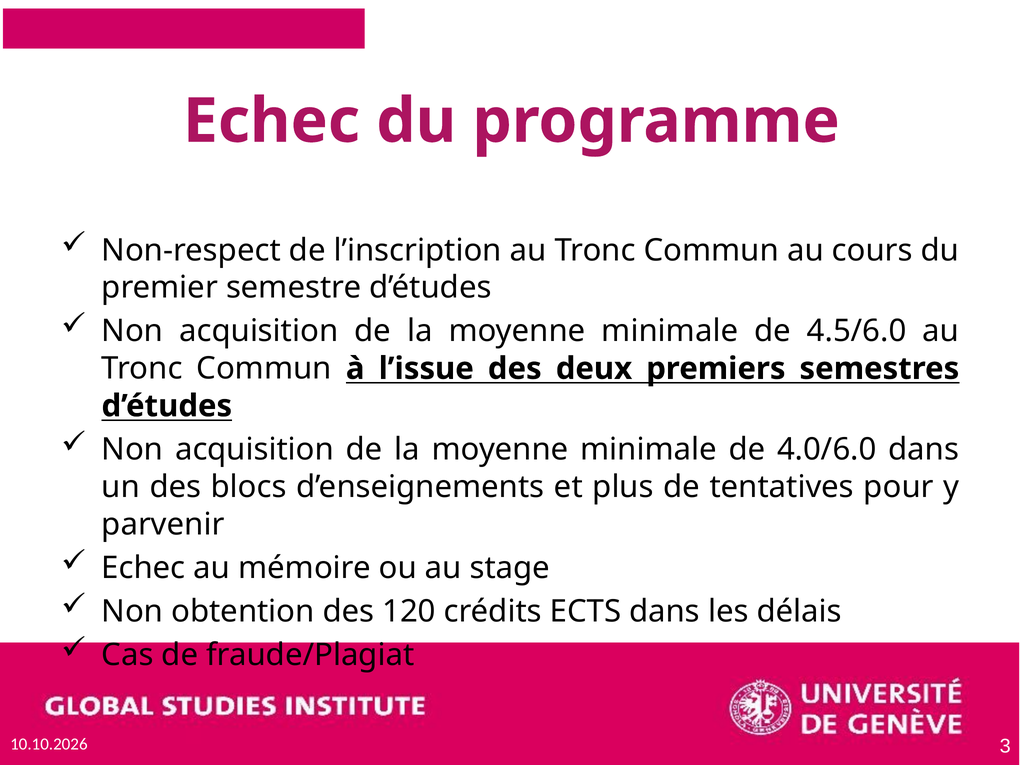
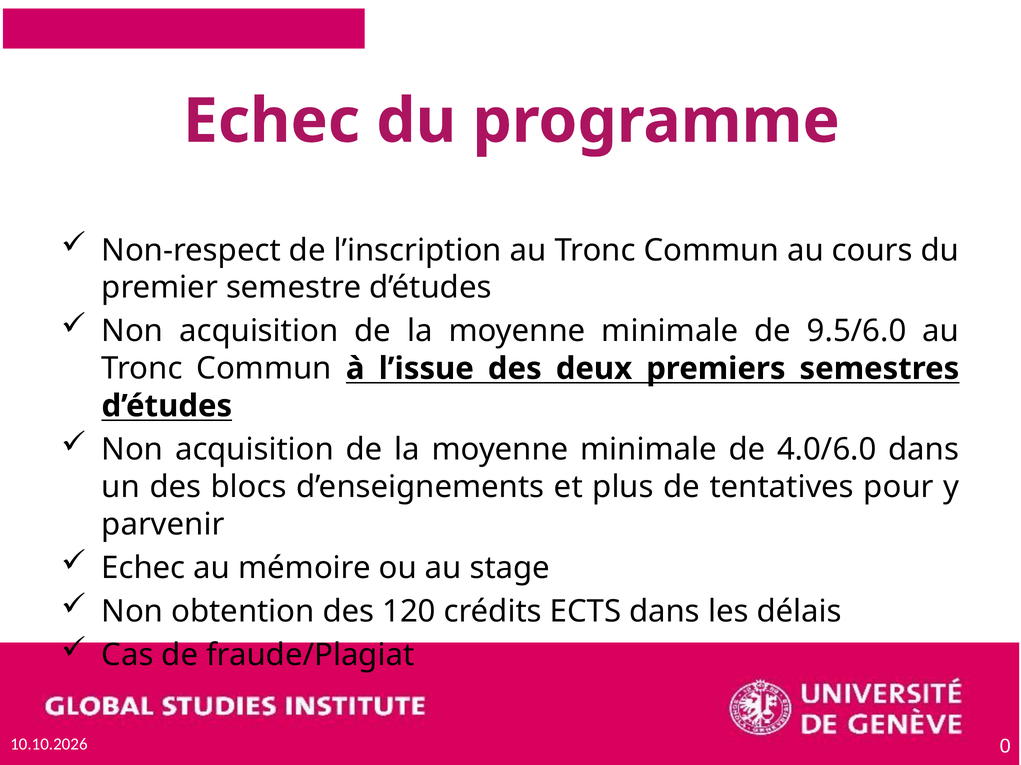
4.5/6.0: 4.5/6.0 -> 9.5/6.0
3: 3 -> 0
